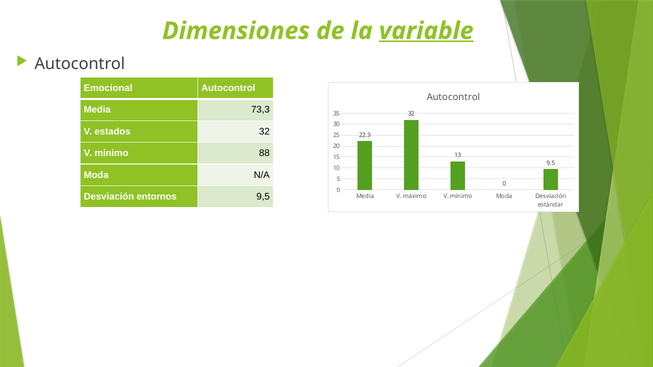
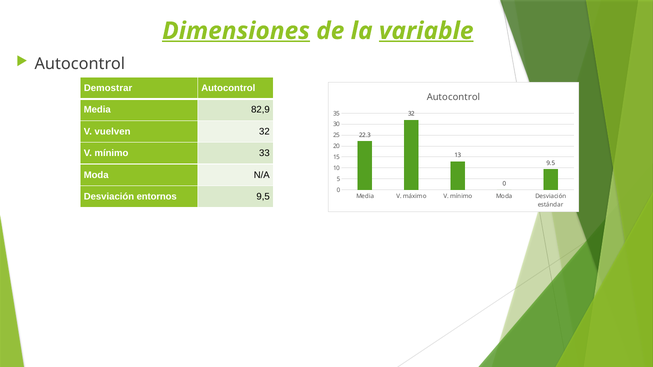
Dimensiones underline: none -> present
Emocional: Emocional -> Demostrar
73,3: 73,3 -> 82,9
estados: estados -> vuelven
88: 88 -> 33
